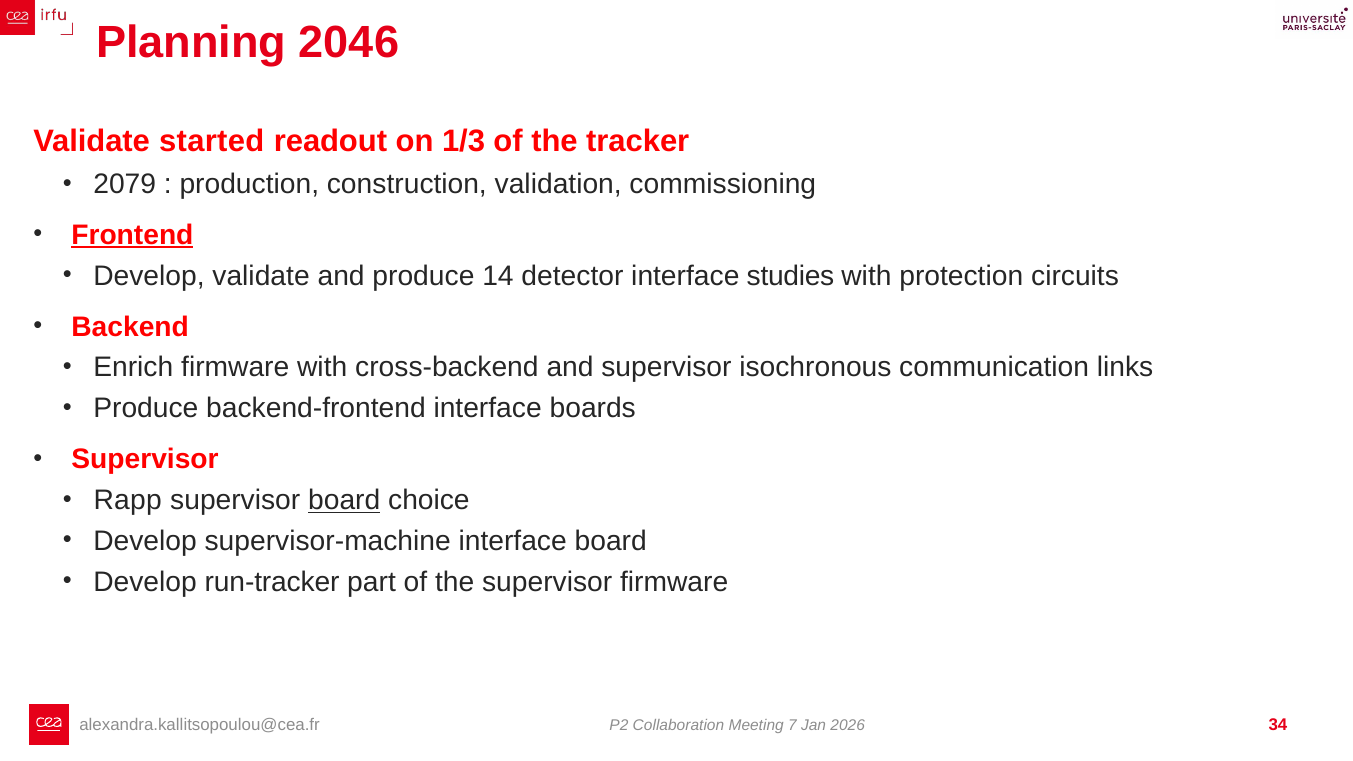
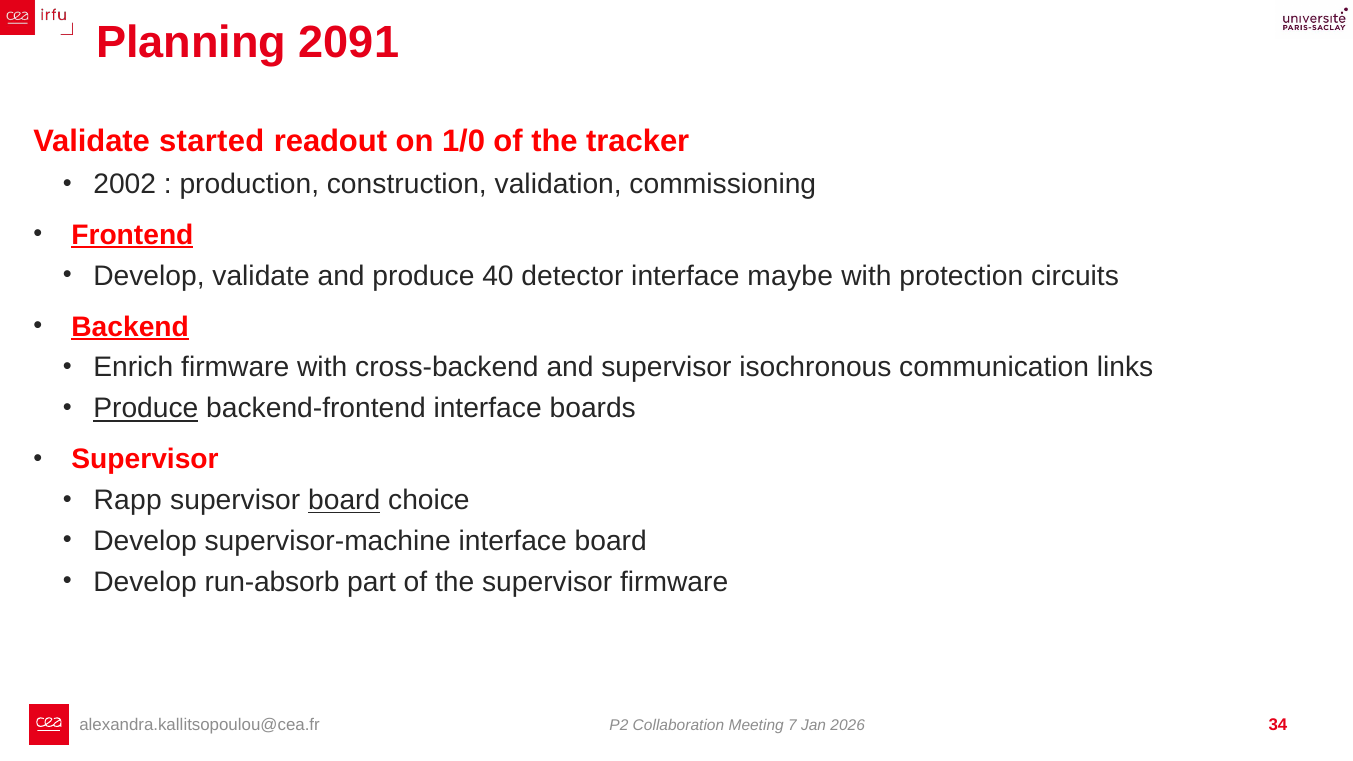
2046: 2046 -> 2091
1/3: 1/3 -> 1/0
2079: 2079 -> 2002
14: 14 -> 40
studies: studies -> maybe
Backend underline: none -> present
Produce at (146, 409) underline: none -> present
run-tracker: run-tracker -> run-absorb
